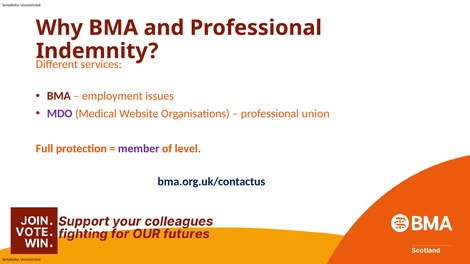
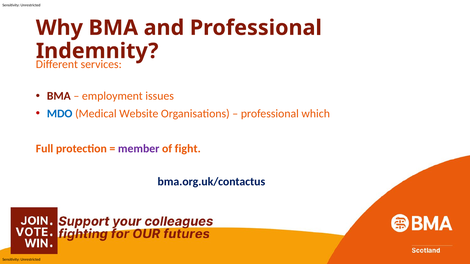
MDO colour: purple -> blue
union: union -> which
level: level -> fight
